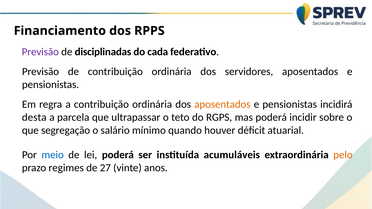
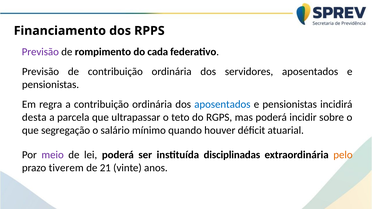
disciplinadas: disciplinadas -> rompimento
aposentados at (222, 104) colour: orange -> blue
meio colour: blue -> purple
acumuláveis: acumuláveis -> disciplinadas
regimes: regimes -> tiverem
27: 27 -> 21
